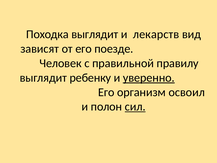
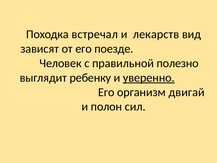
Походка выглядит: выглядит -> встречал
правилу: правилу -> полезно
освоил: освоил -> двигай
сил underline: present -> none
